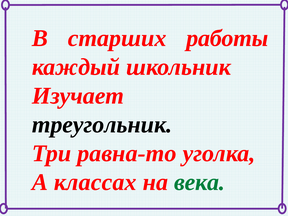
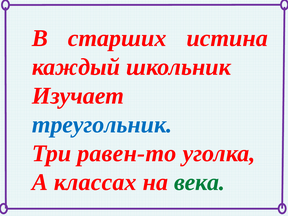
работы: работы -> истина
треугольник colour: black -> blue
равна-то: равна-то -> равен-то
